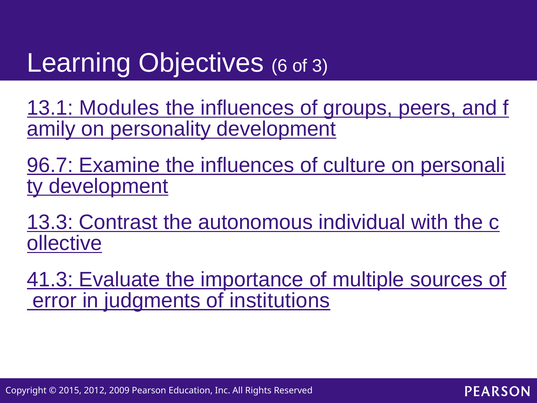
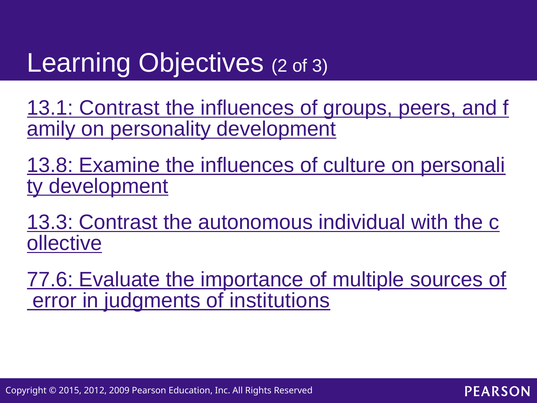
6: 6 -> 2
13.1 Modules: Modules -> Contrast
96.7: 96.7 -> 13.8
41.3: 41.3 -> 77.6
